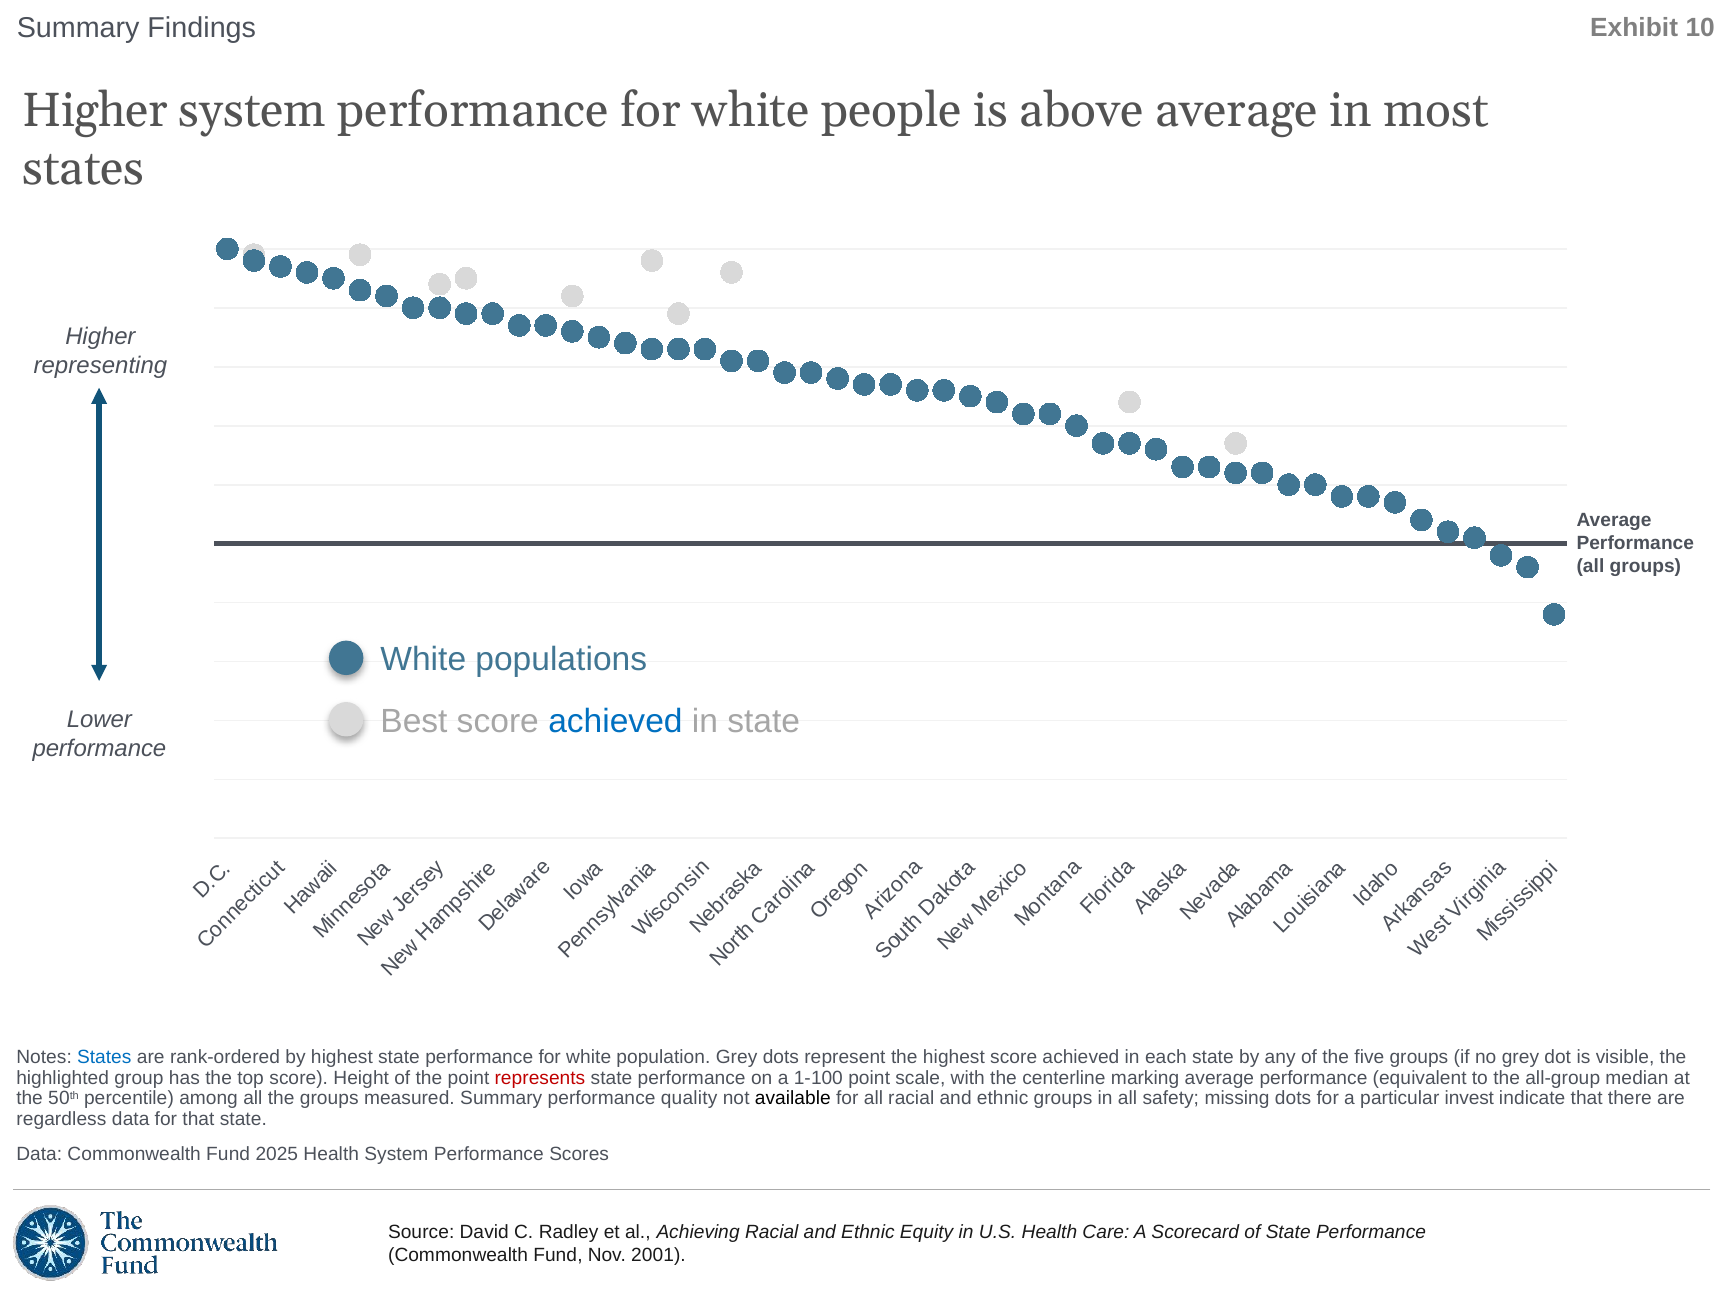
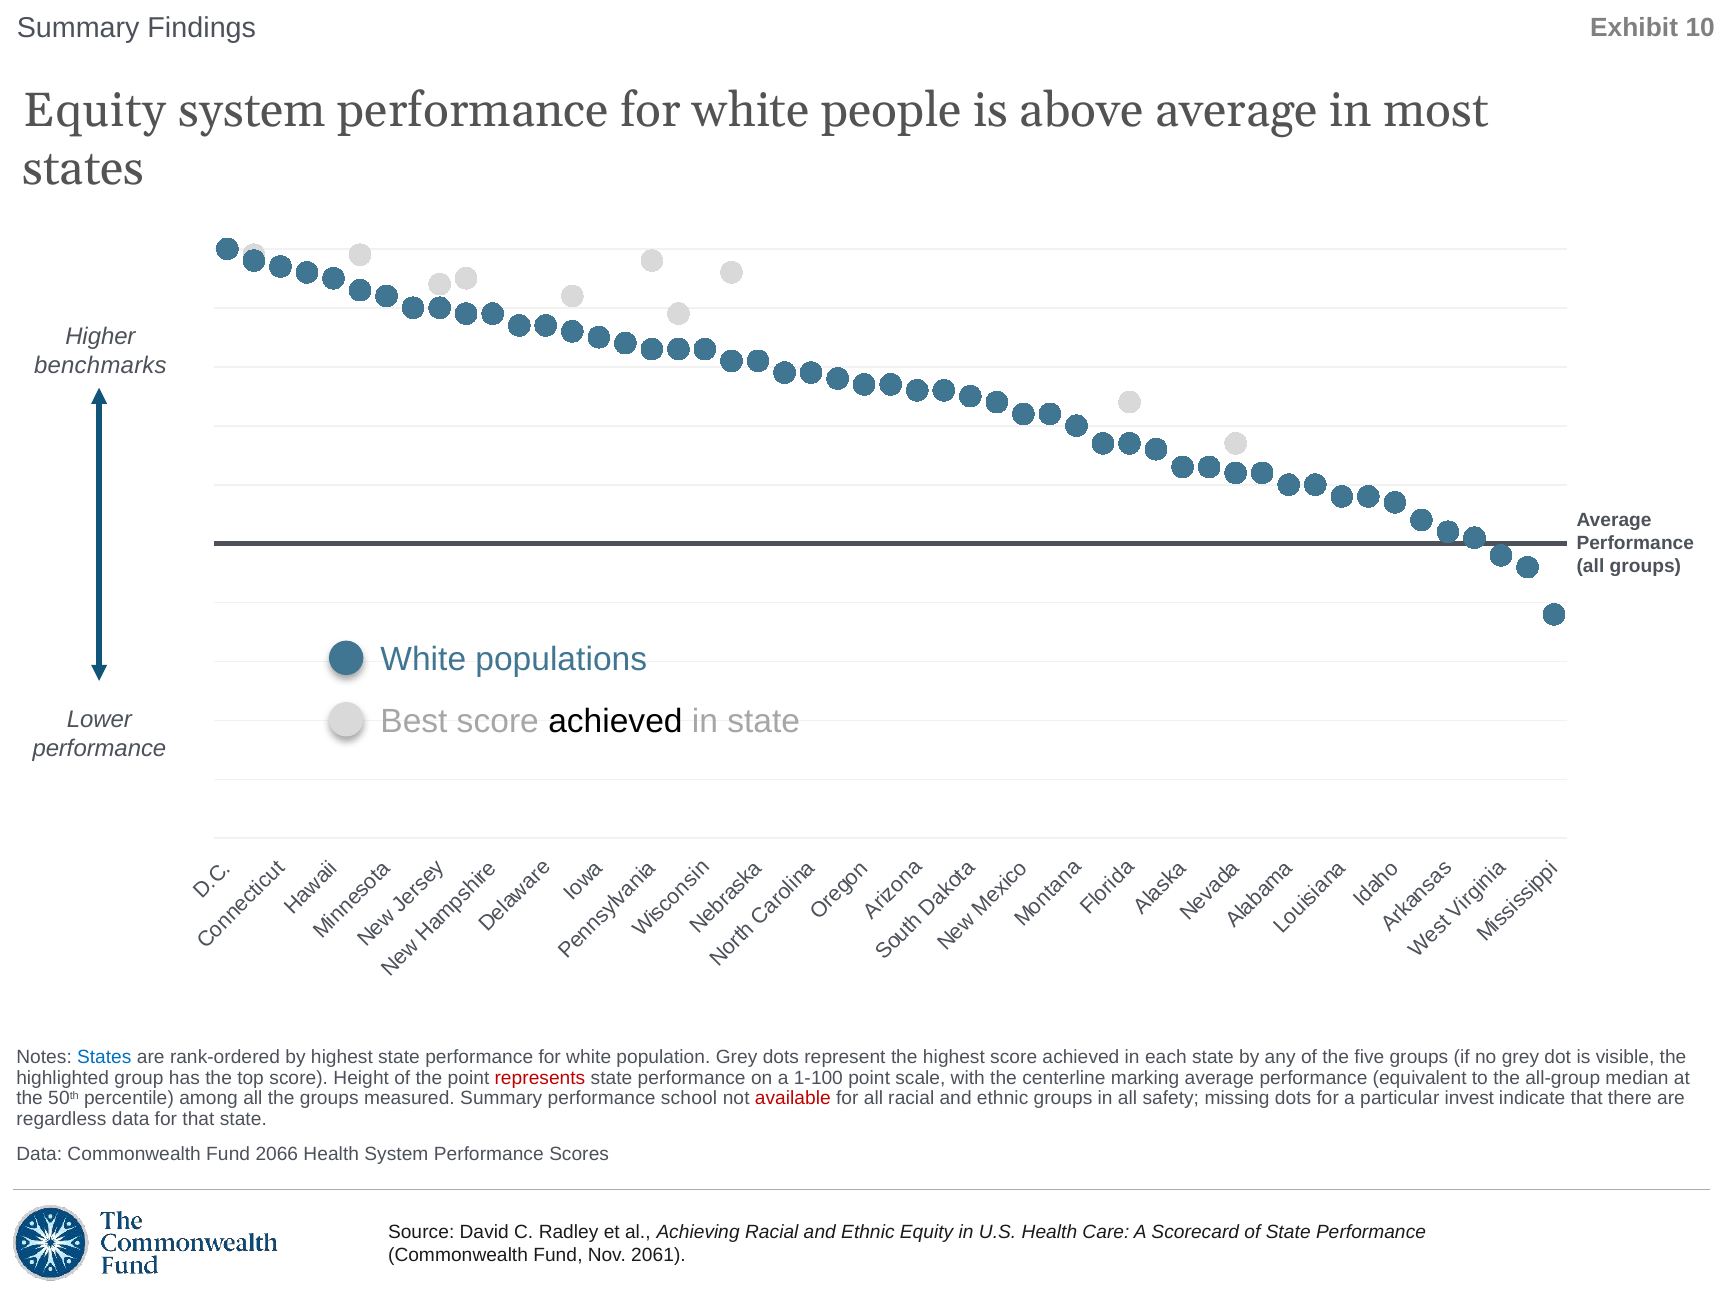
Higher at (95, 111): Higher -> Equity
representing: representing -> benchmarks
achieved at (615, 721) colour: blue -> black
quality: quality -> school
available colour: black -> red
2025: 2025 -> 2066
2001: 2001 -> 2061
